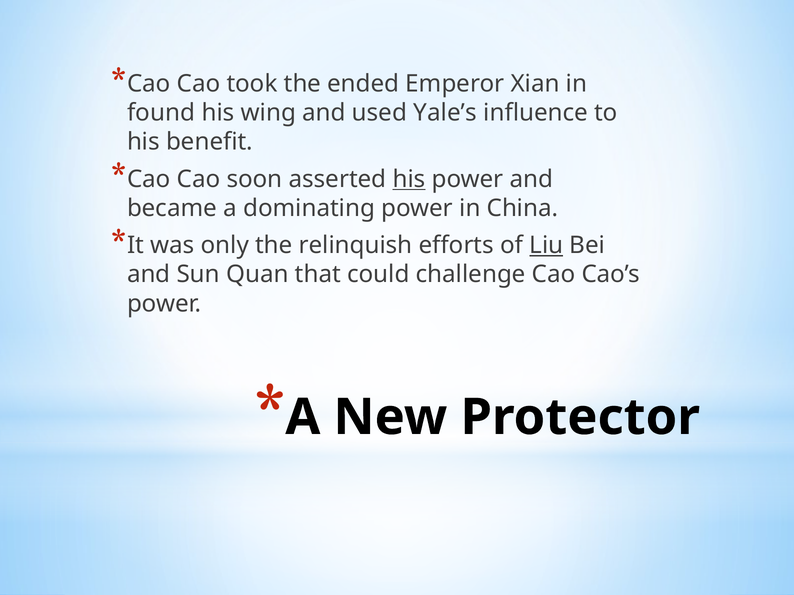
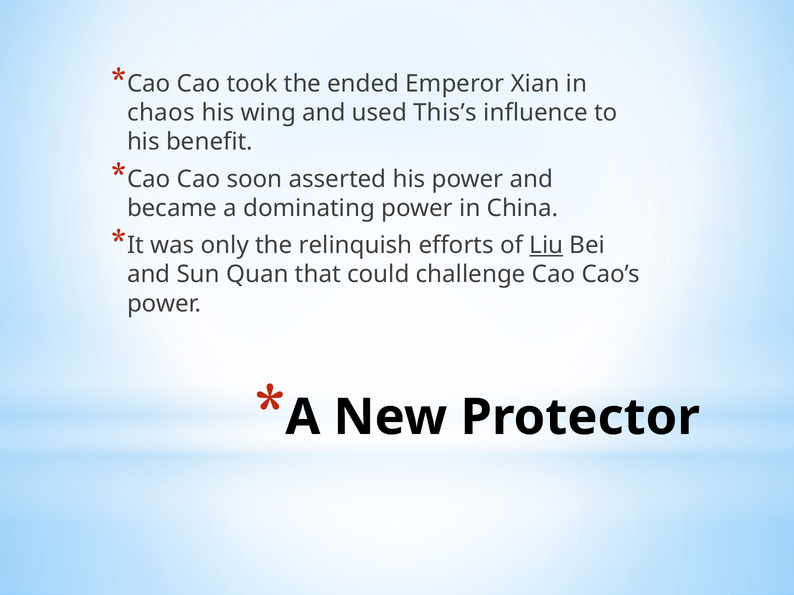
found: found -> chaos
Yale’s: Yale’s -> This’s
his at (409, 179) underline: present -> none
